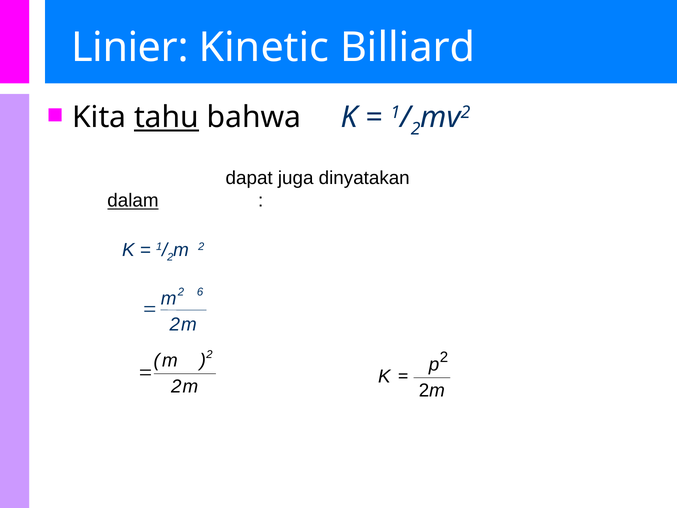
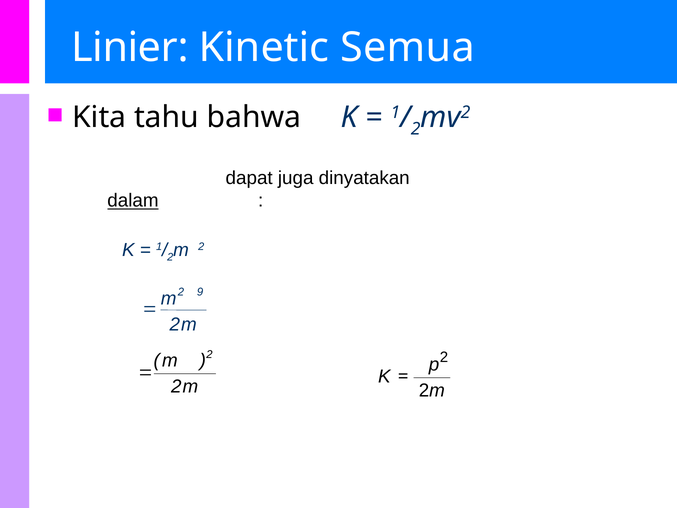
Billiard: Billiard -> Semua
tahu underline: present -> none
6: 6 -> 9
